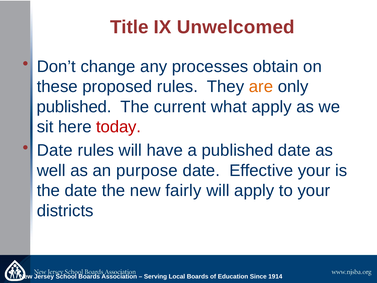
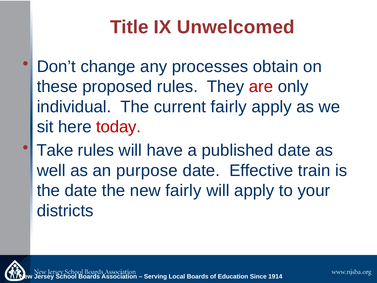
are colour: orange -> red
published at (74, 107): published -> individual
current what: what -> fairly
Date at (55, 150): Date -> Take
Effective your: your -> train
